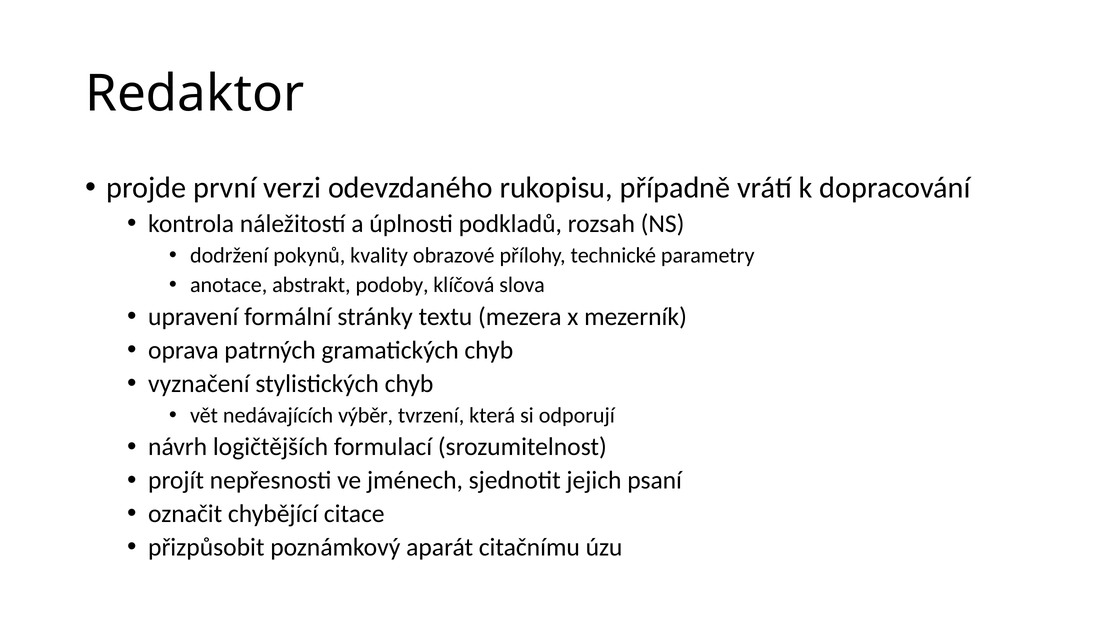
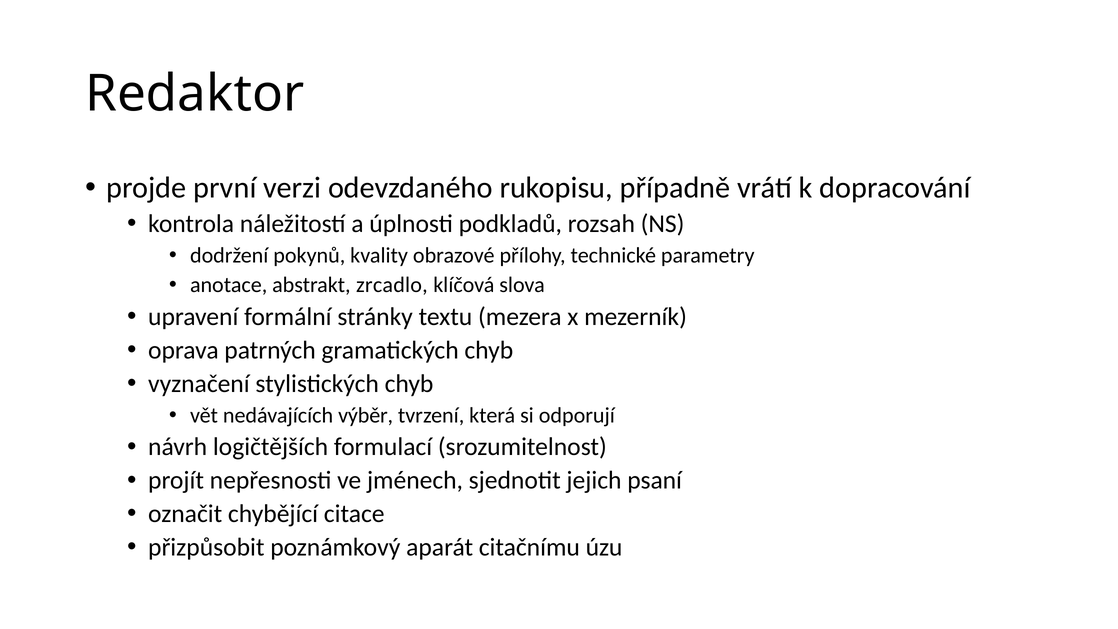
podoby: podoby -> zrcadlo
